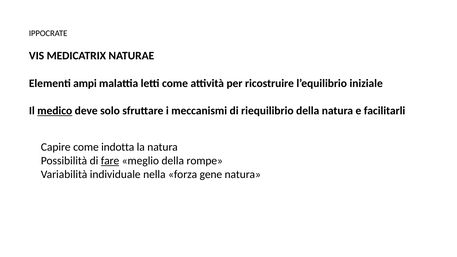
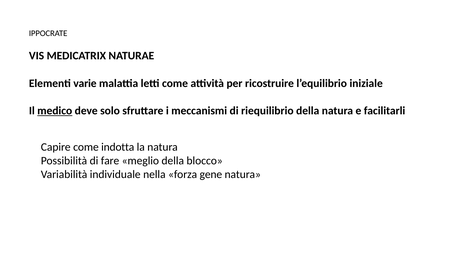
ampi: ampi -> varie
fare underline: present -> none
rompe: rompe -> blocco
